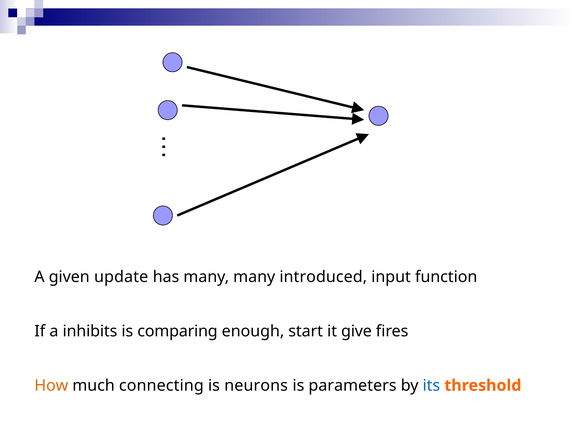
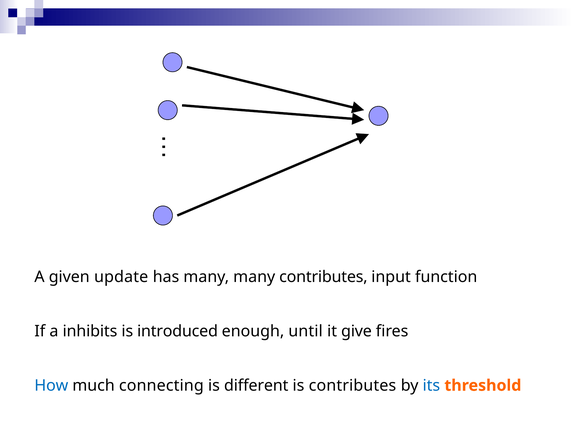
many introduced: introduced -> contributes
comparing: comparing -> introduced
start: start -> until
How colour: orange -> blue
neurons: neurons -> different
is parameters: parameters -> contributes
